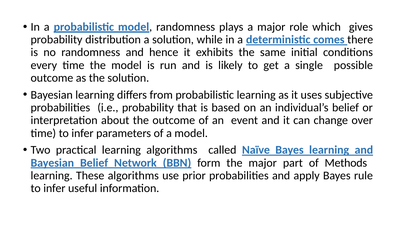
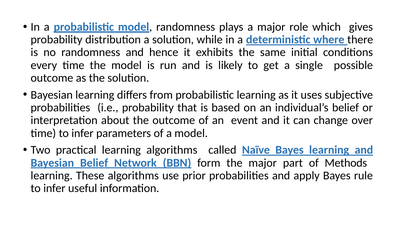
comes: comes -> where
